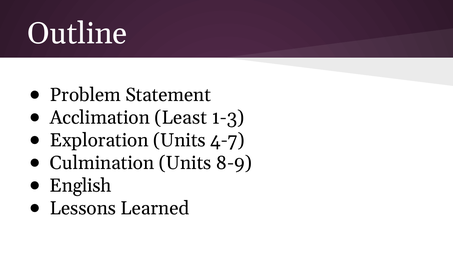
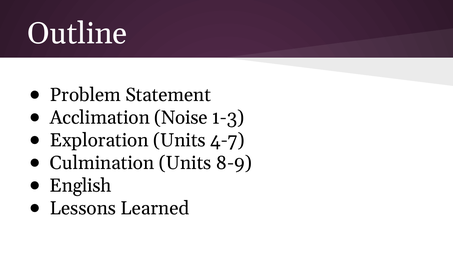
Least: Least -> Noise
